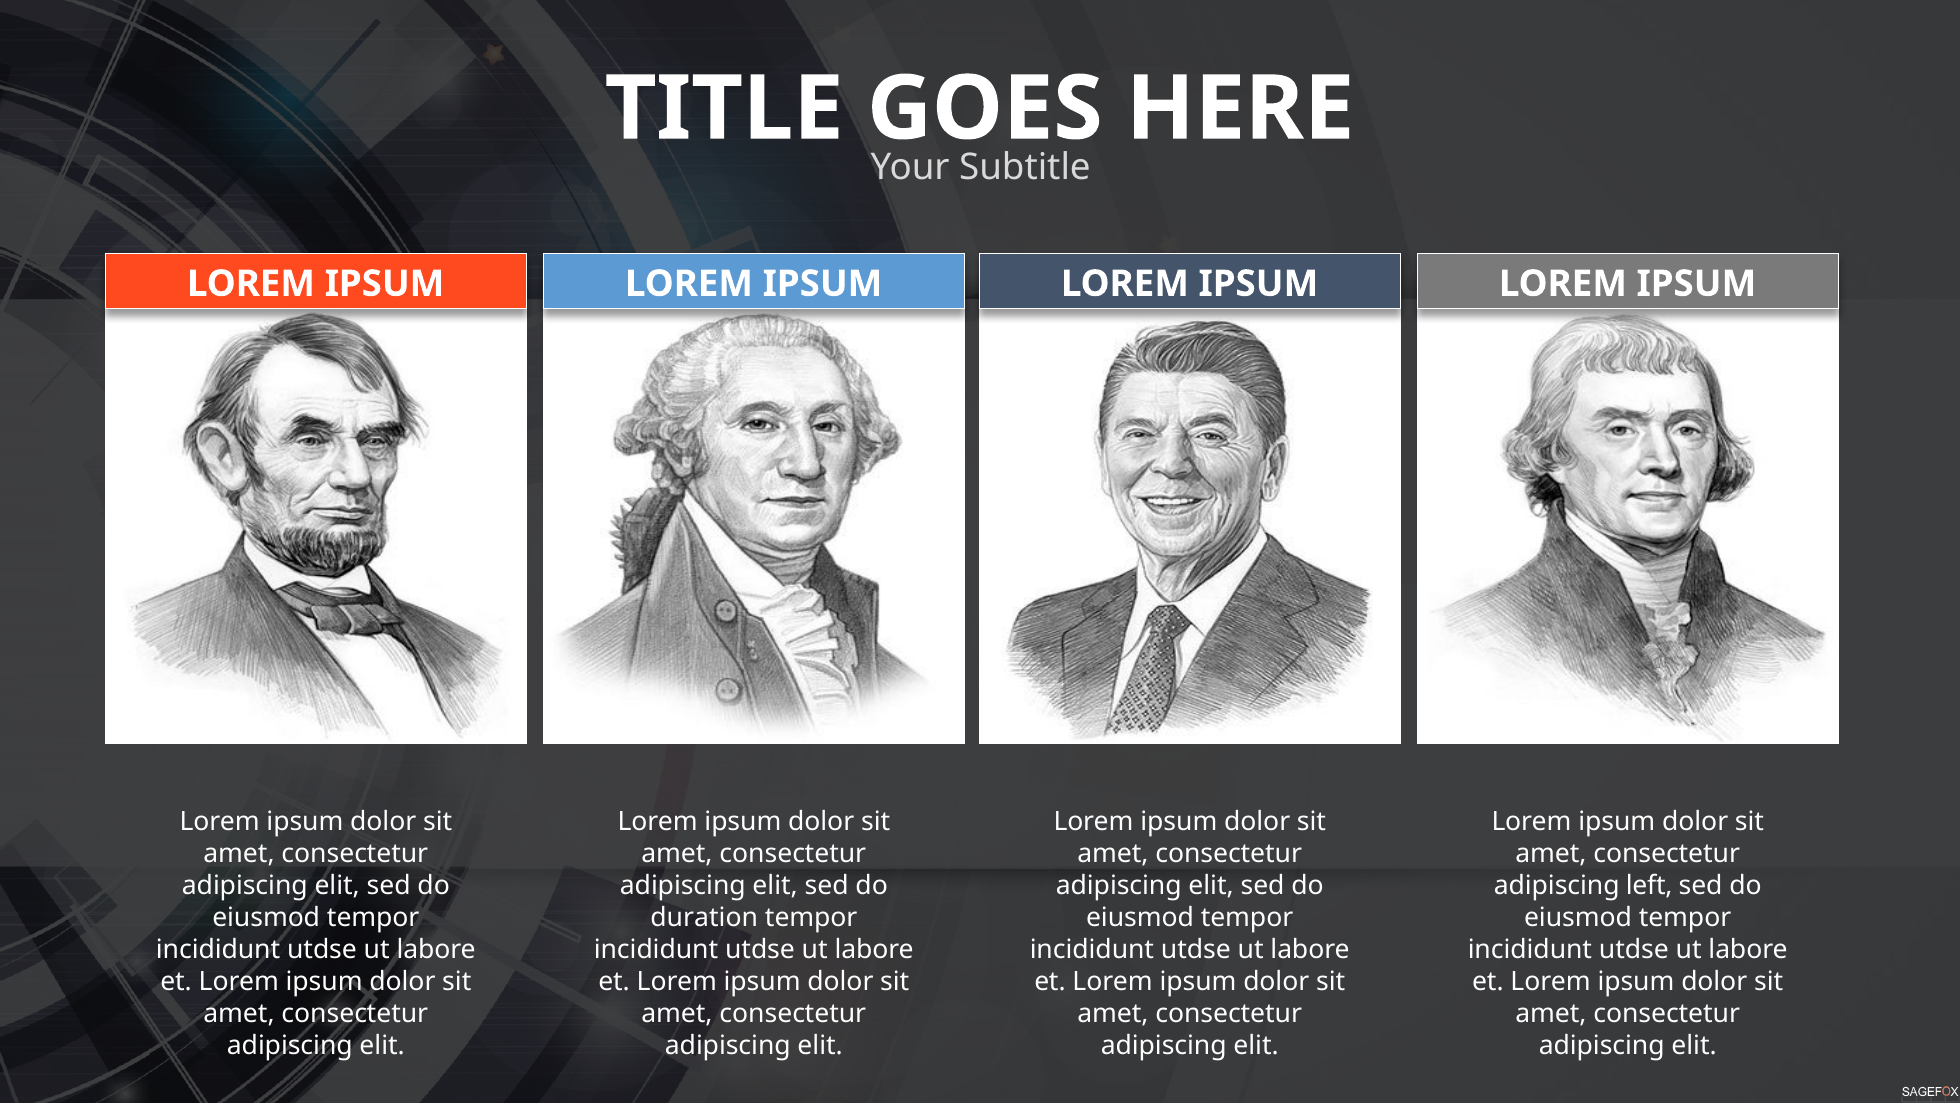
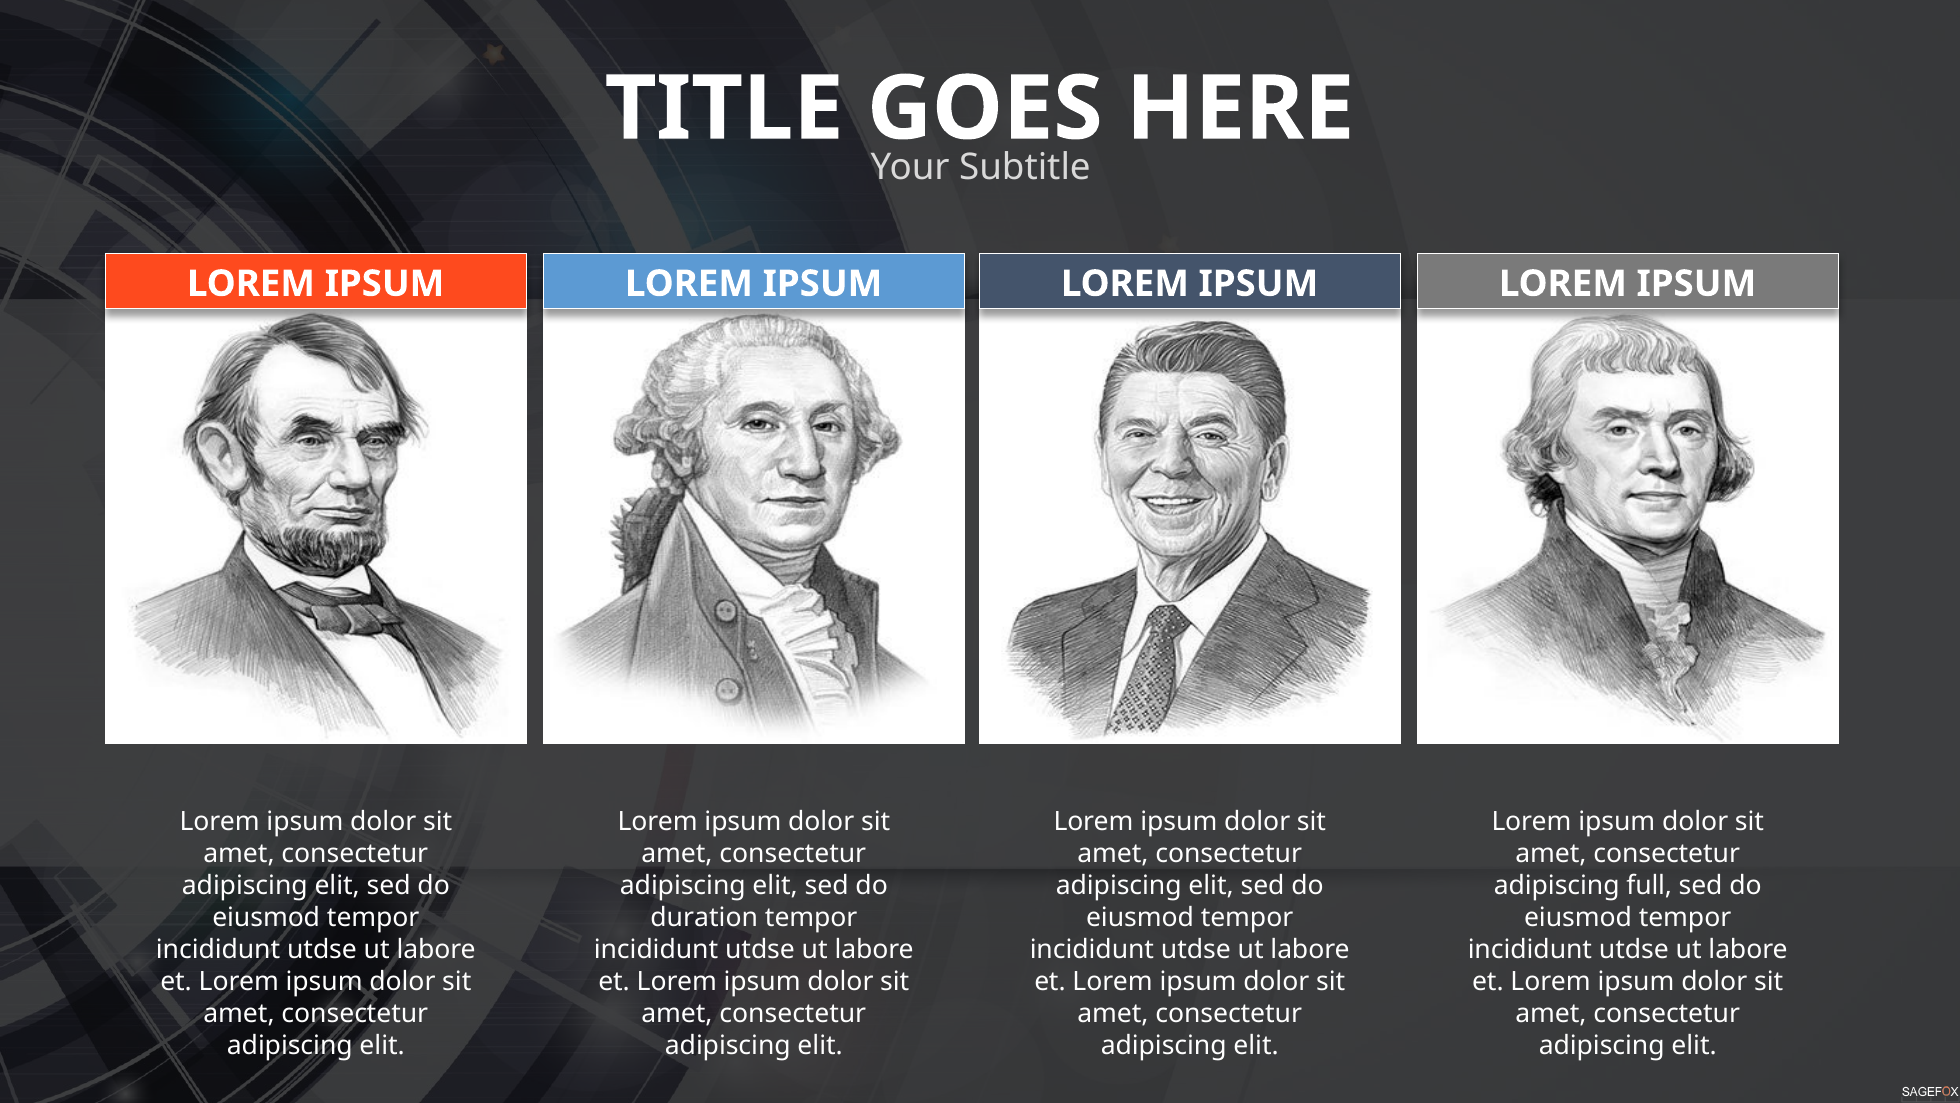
left: left -> full
